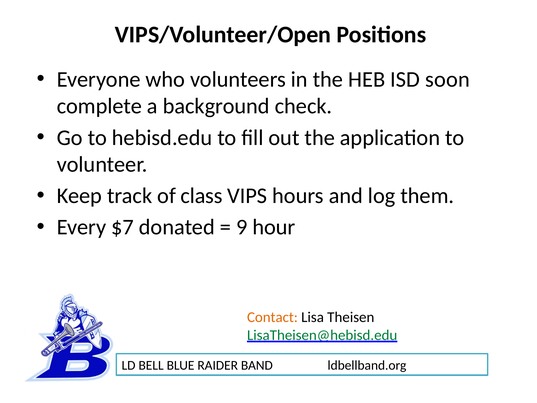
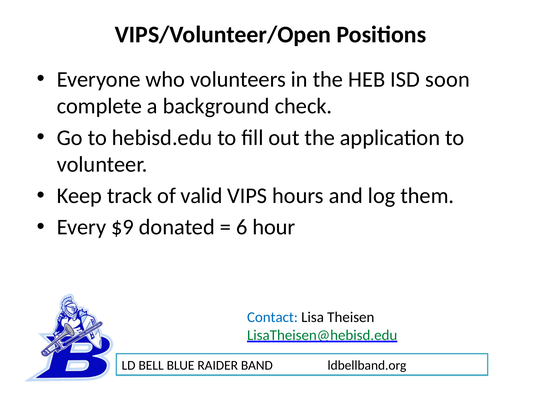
class: class -> valid
$7: $7 -> $9
9: 9 -> 6
Contact colour: orange -> blue
